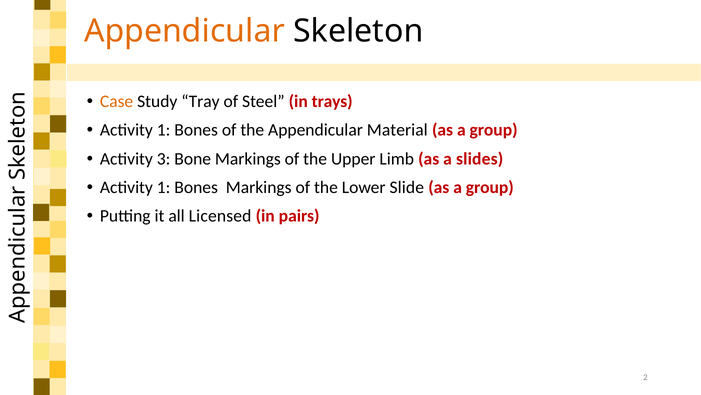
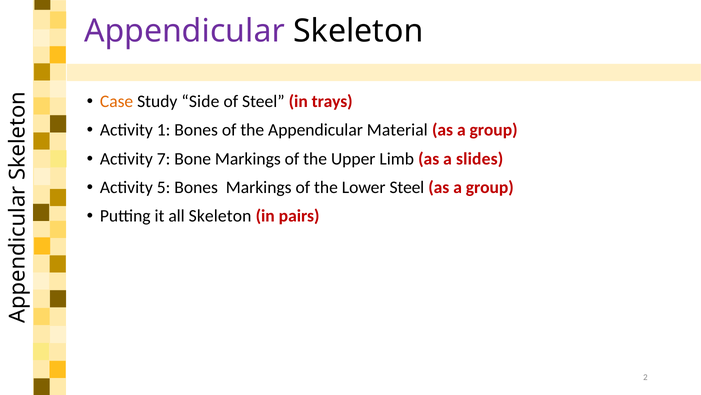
Appendicular at (184, 31) colour: orange -> purple
Tray: Tray -> Side
3: 3 -> 7
1 at (164, 187): 1 -> 5
Lower Slide: Slide -> Steel
all Licensed: Licensed -> Skeleton
